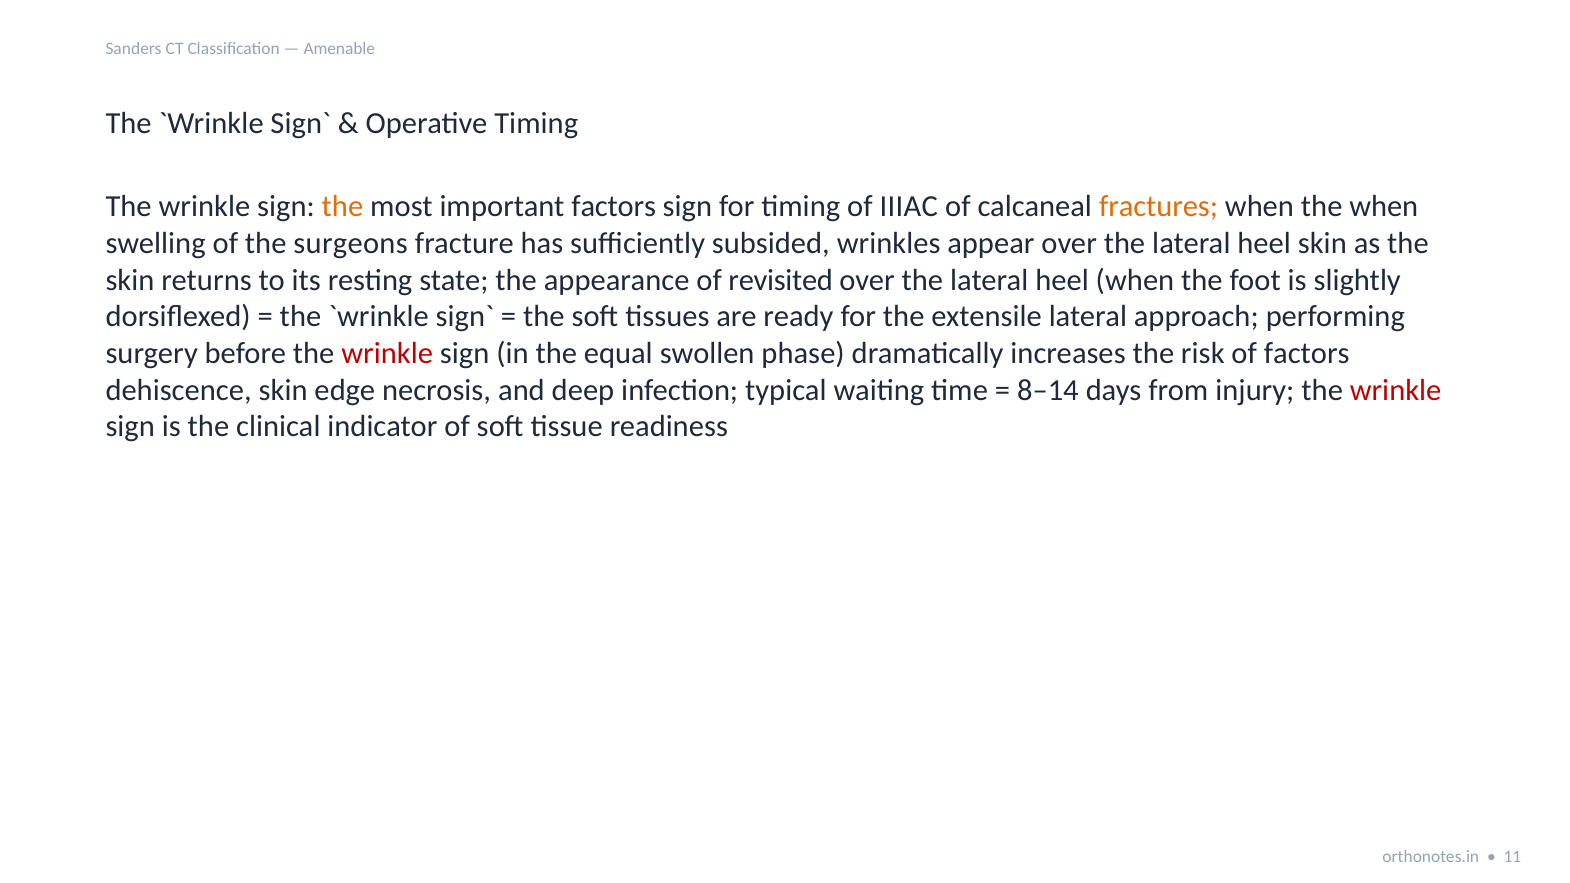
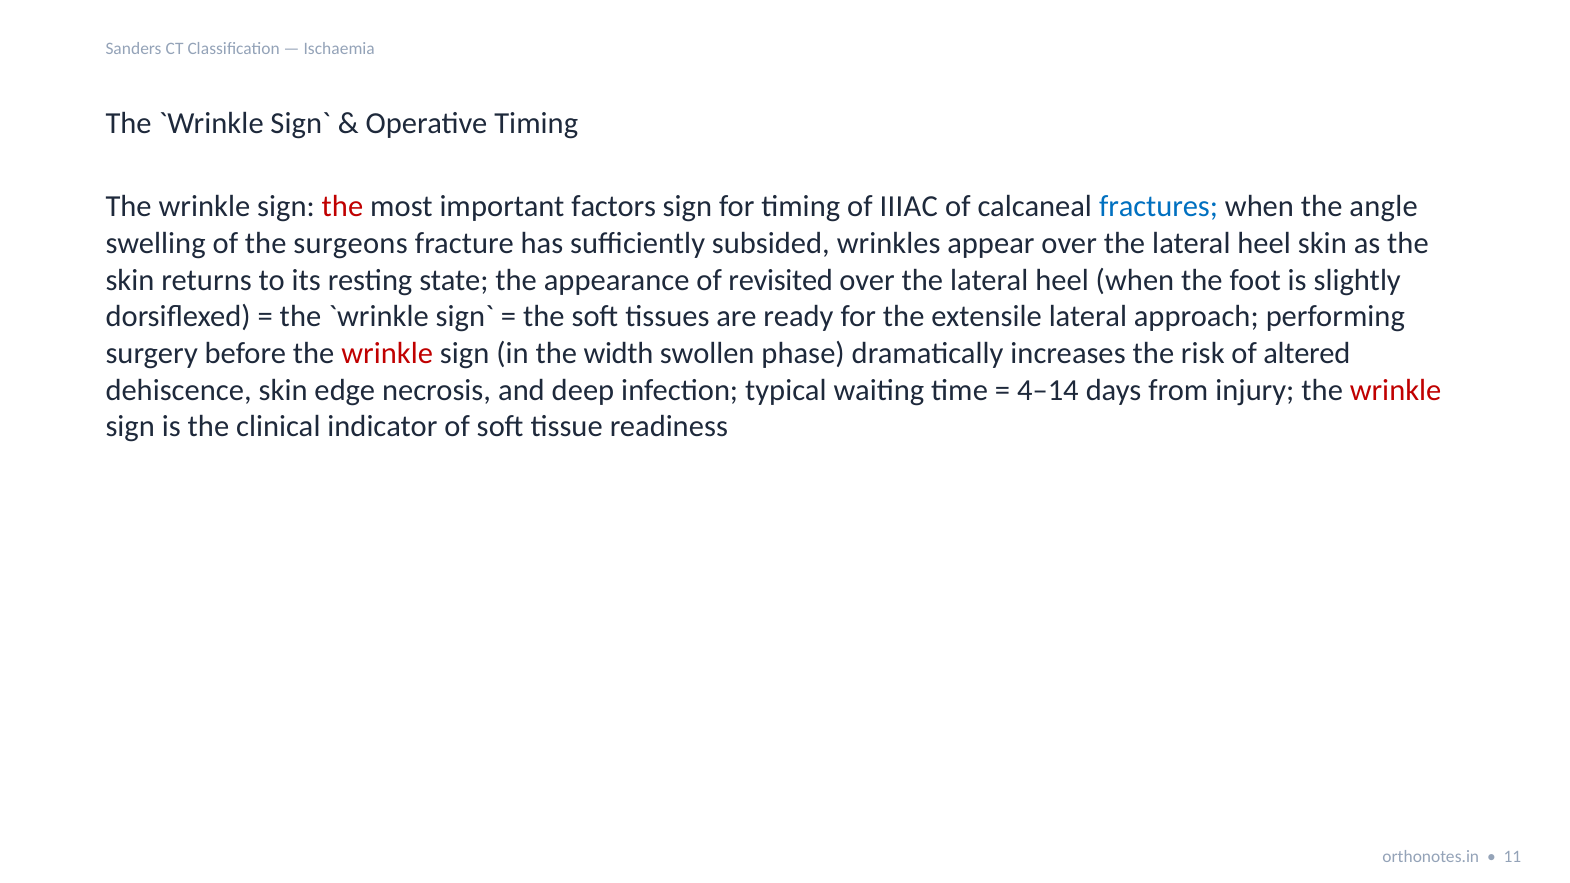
Amenable: Amenable -> Ischaemia
the at (342, 207) colour: orange -> red
fractures colour: orange -> blue
the when: when -> angle
equal: equal -> width
of factors: factors -> altered
8–14: 8–14 -> 4–14
